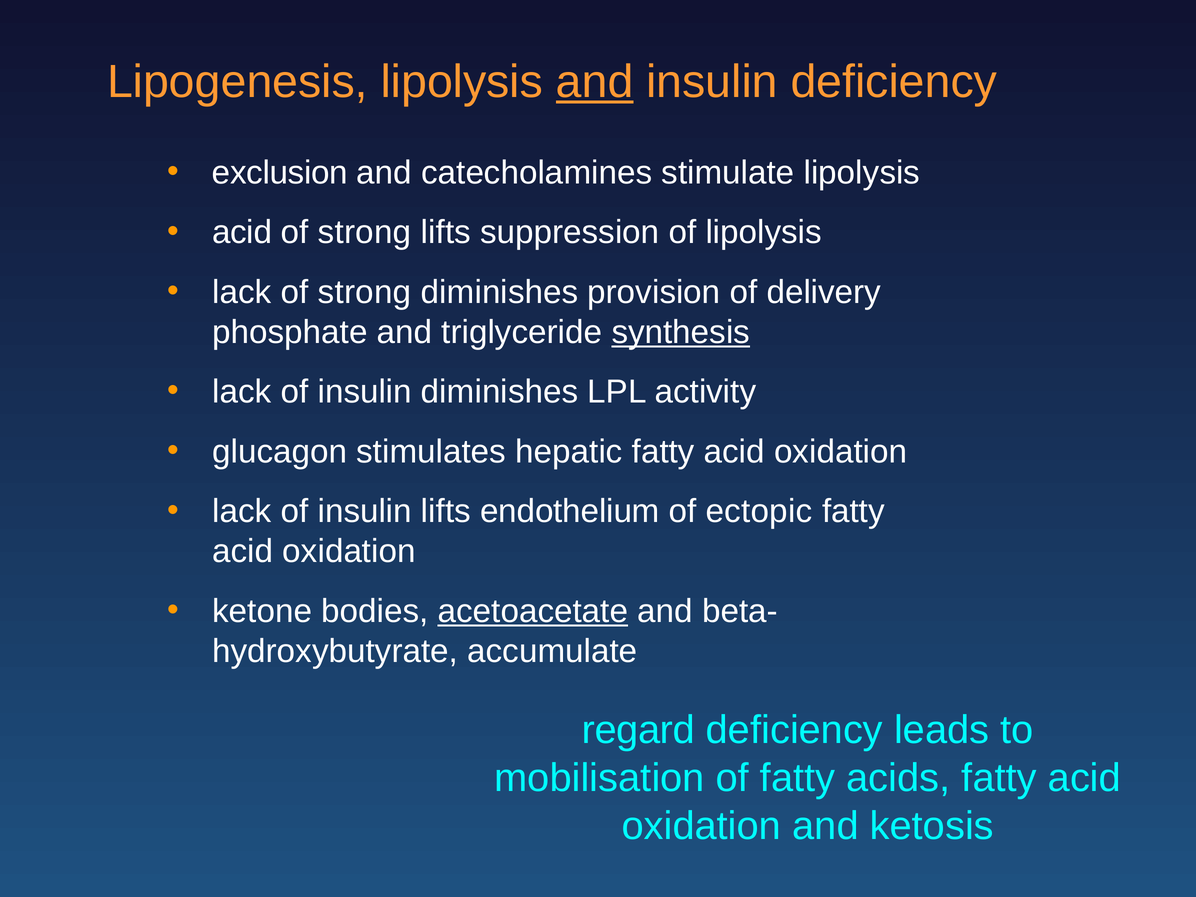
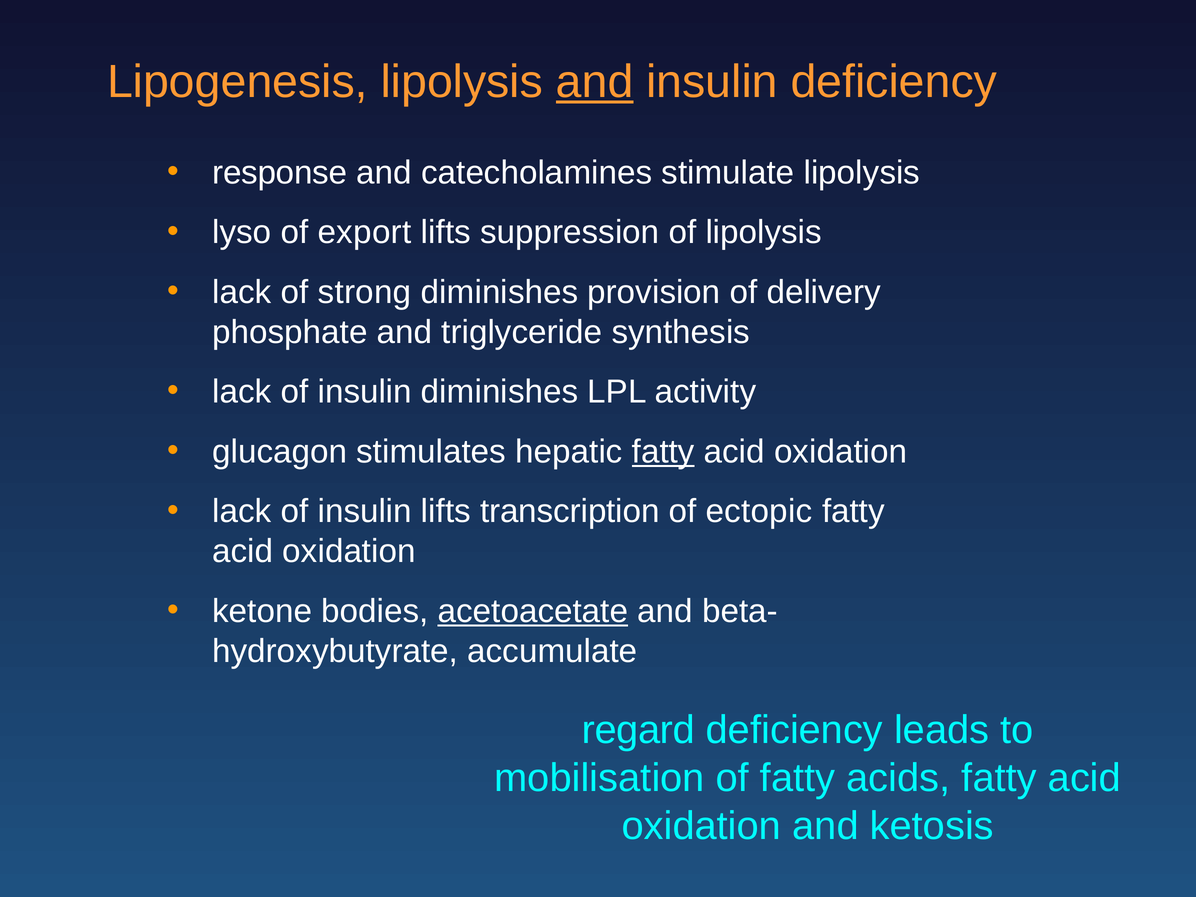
exclusion: exclusion -> response
acid at (242, 232): acid -> lyso
strong at (365, 232): strong -> export
synthesis underline: present -> none
fatty at (663, 452) underline: none -> present
endothelium: endothelium -> transcription
